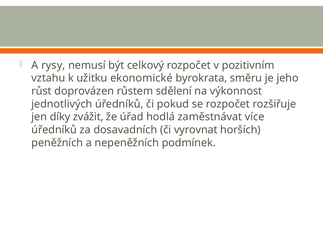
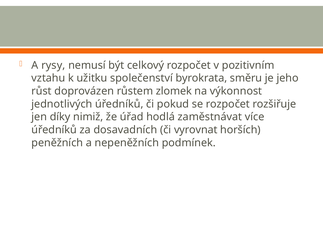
ekonomické: ekonomické -> společenství
sdělení: sdělení -> zlomek
zvážit: zvážit -> nimiž
